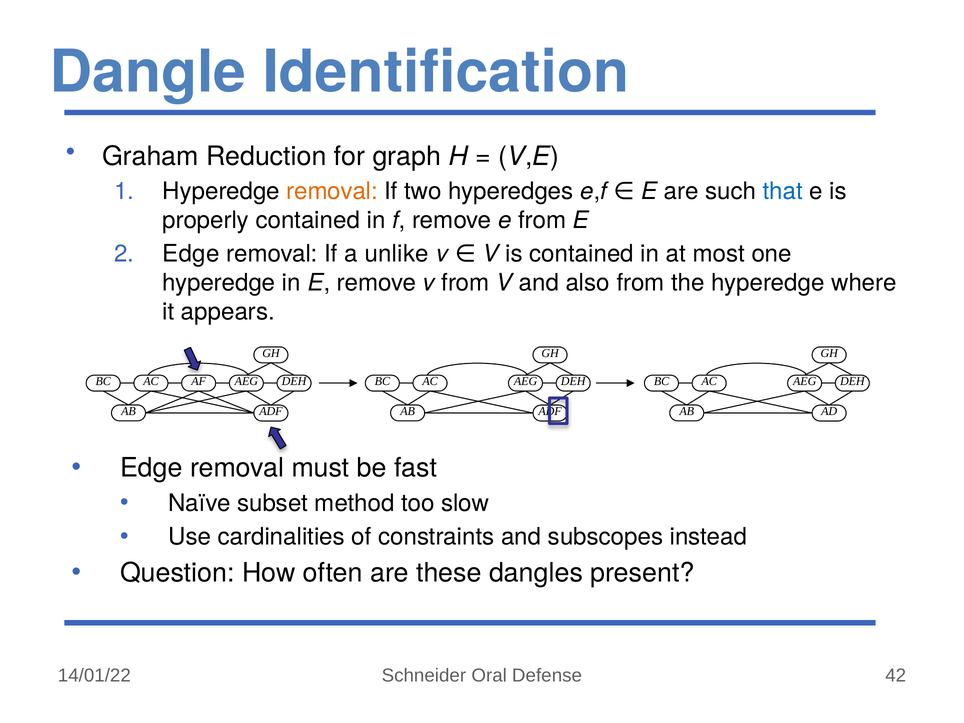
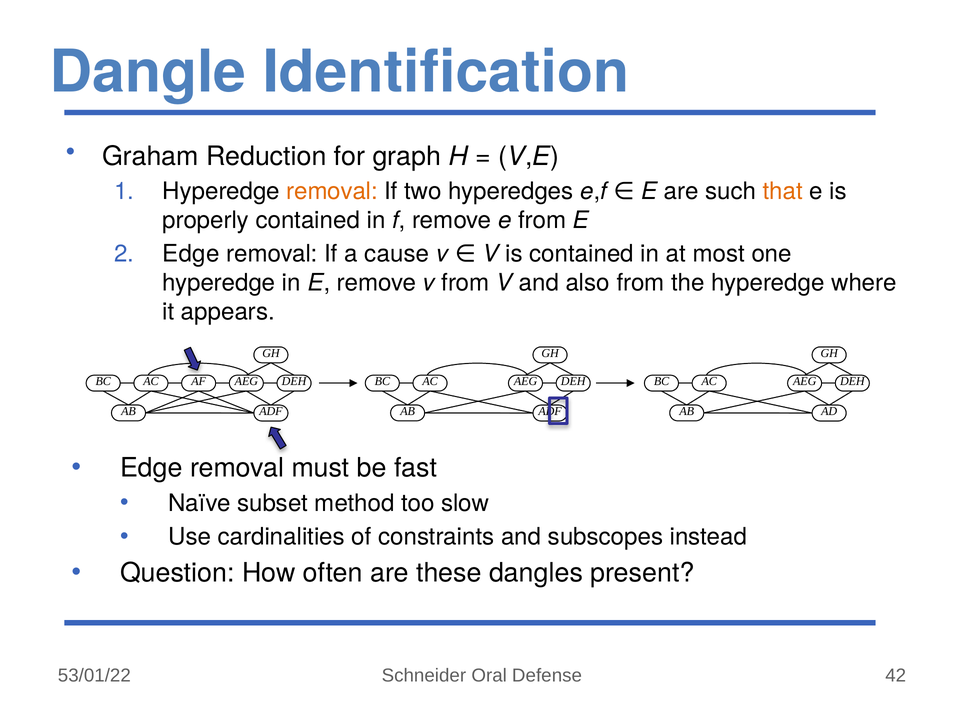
that colour: blue -> orange
unlike: unlike -> cause
14/01/22: 14/01/22 -> 53/01/22
